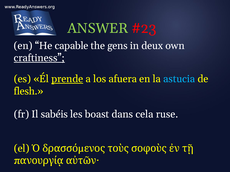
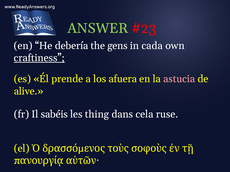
capable: capable -> debería
deux: deux -> cada
prende underline: present -> none
astucia colour: light blue -> pink
flesh: flesh -> alive
boast: boast -> thing
